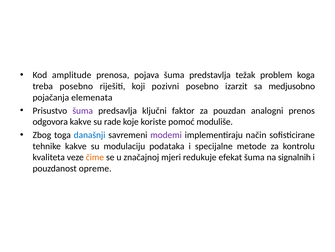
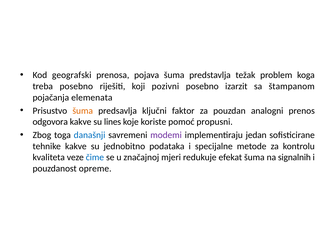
amplitude: amplitude -> geografski
medjusobno: medjusobno -> štampanom
šuma at (83, 110) colour: purple -> orange
rade: rade -> lines
moduliše: moduliše -> propusni
način: način -> jedan
modulaciju: modulaciju -> jednobitno
čime colour: orange -> blue
